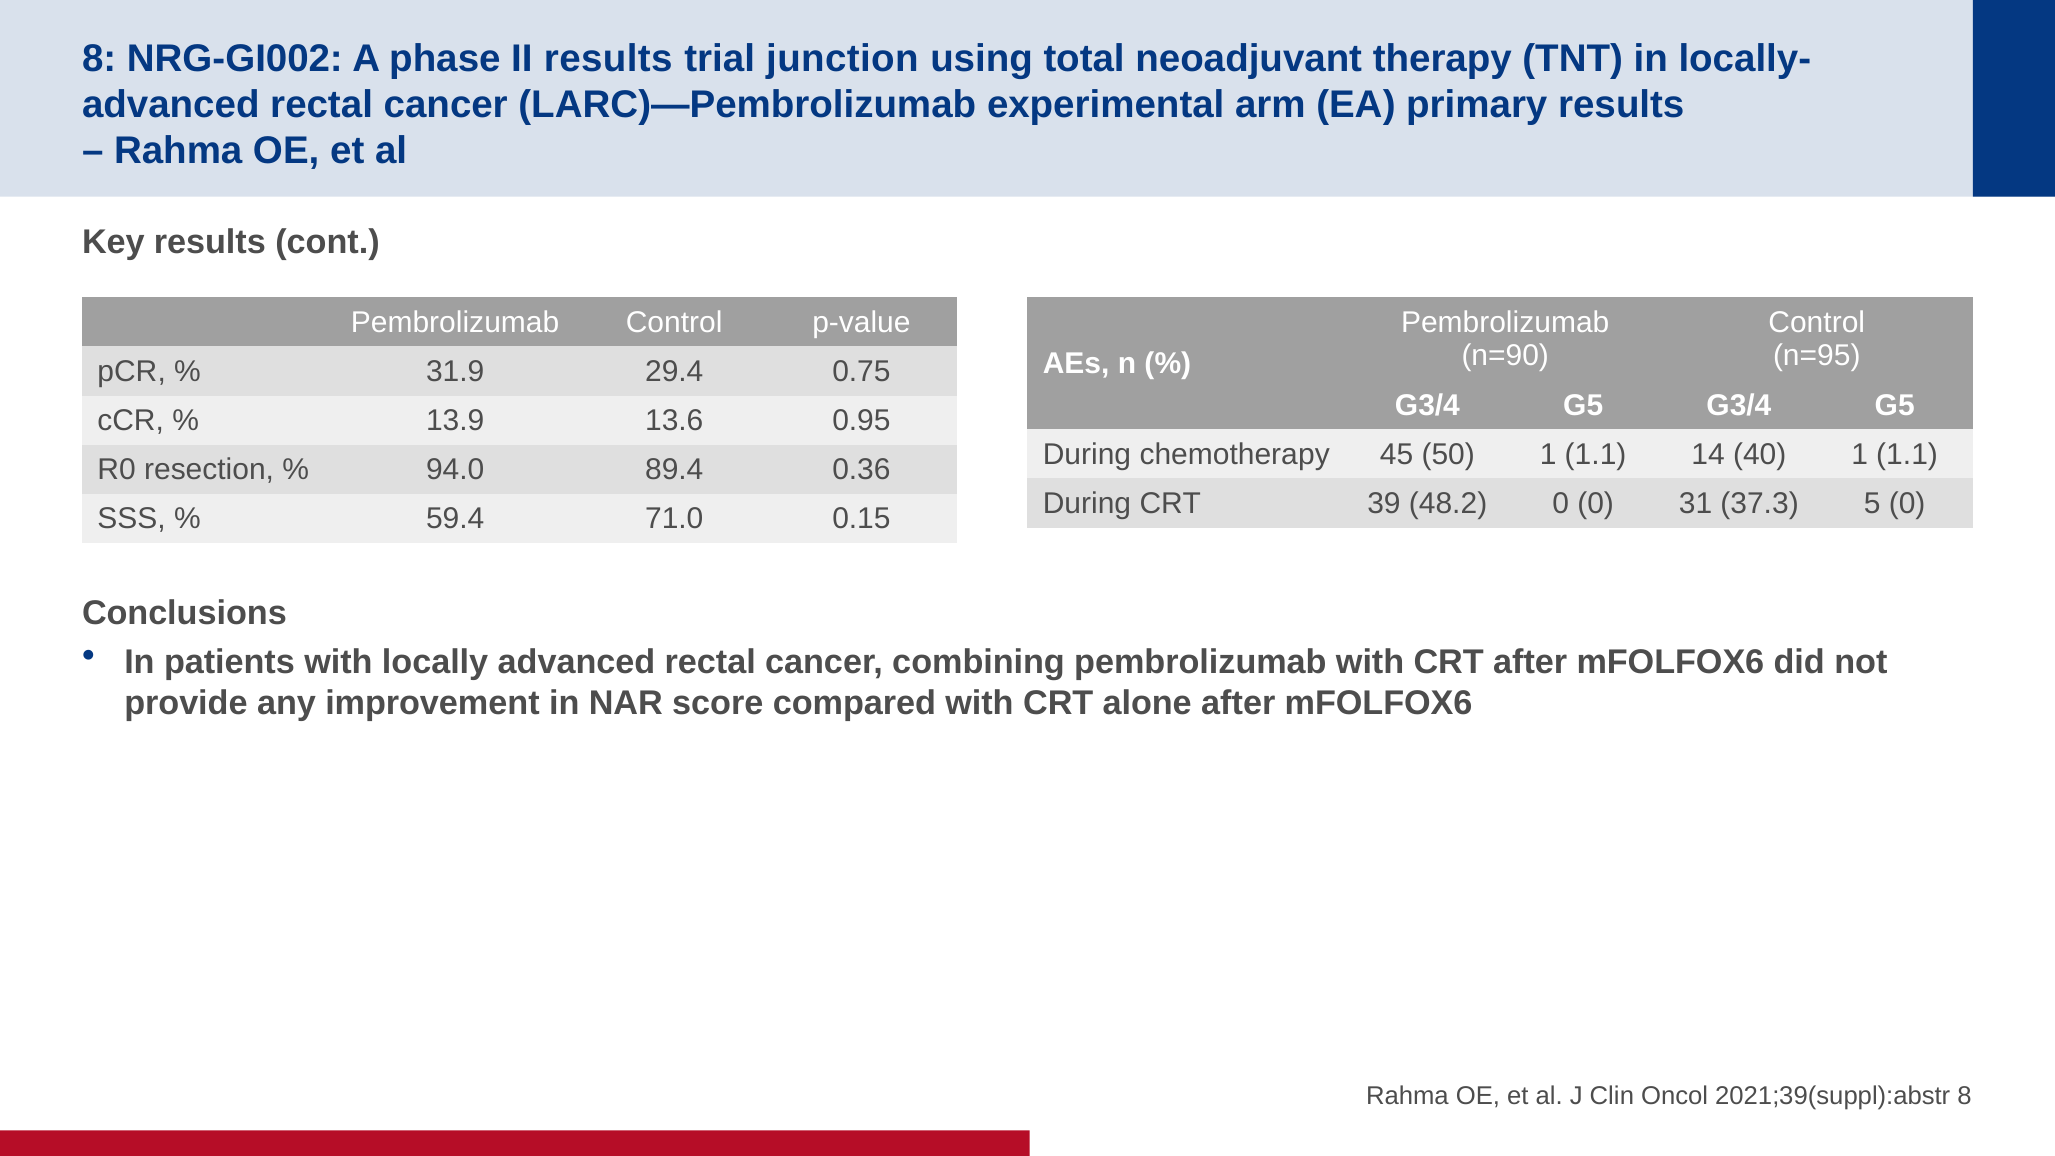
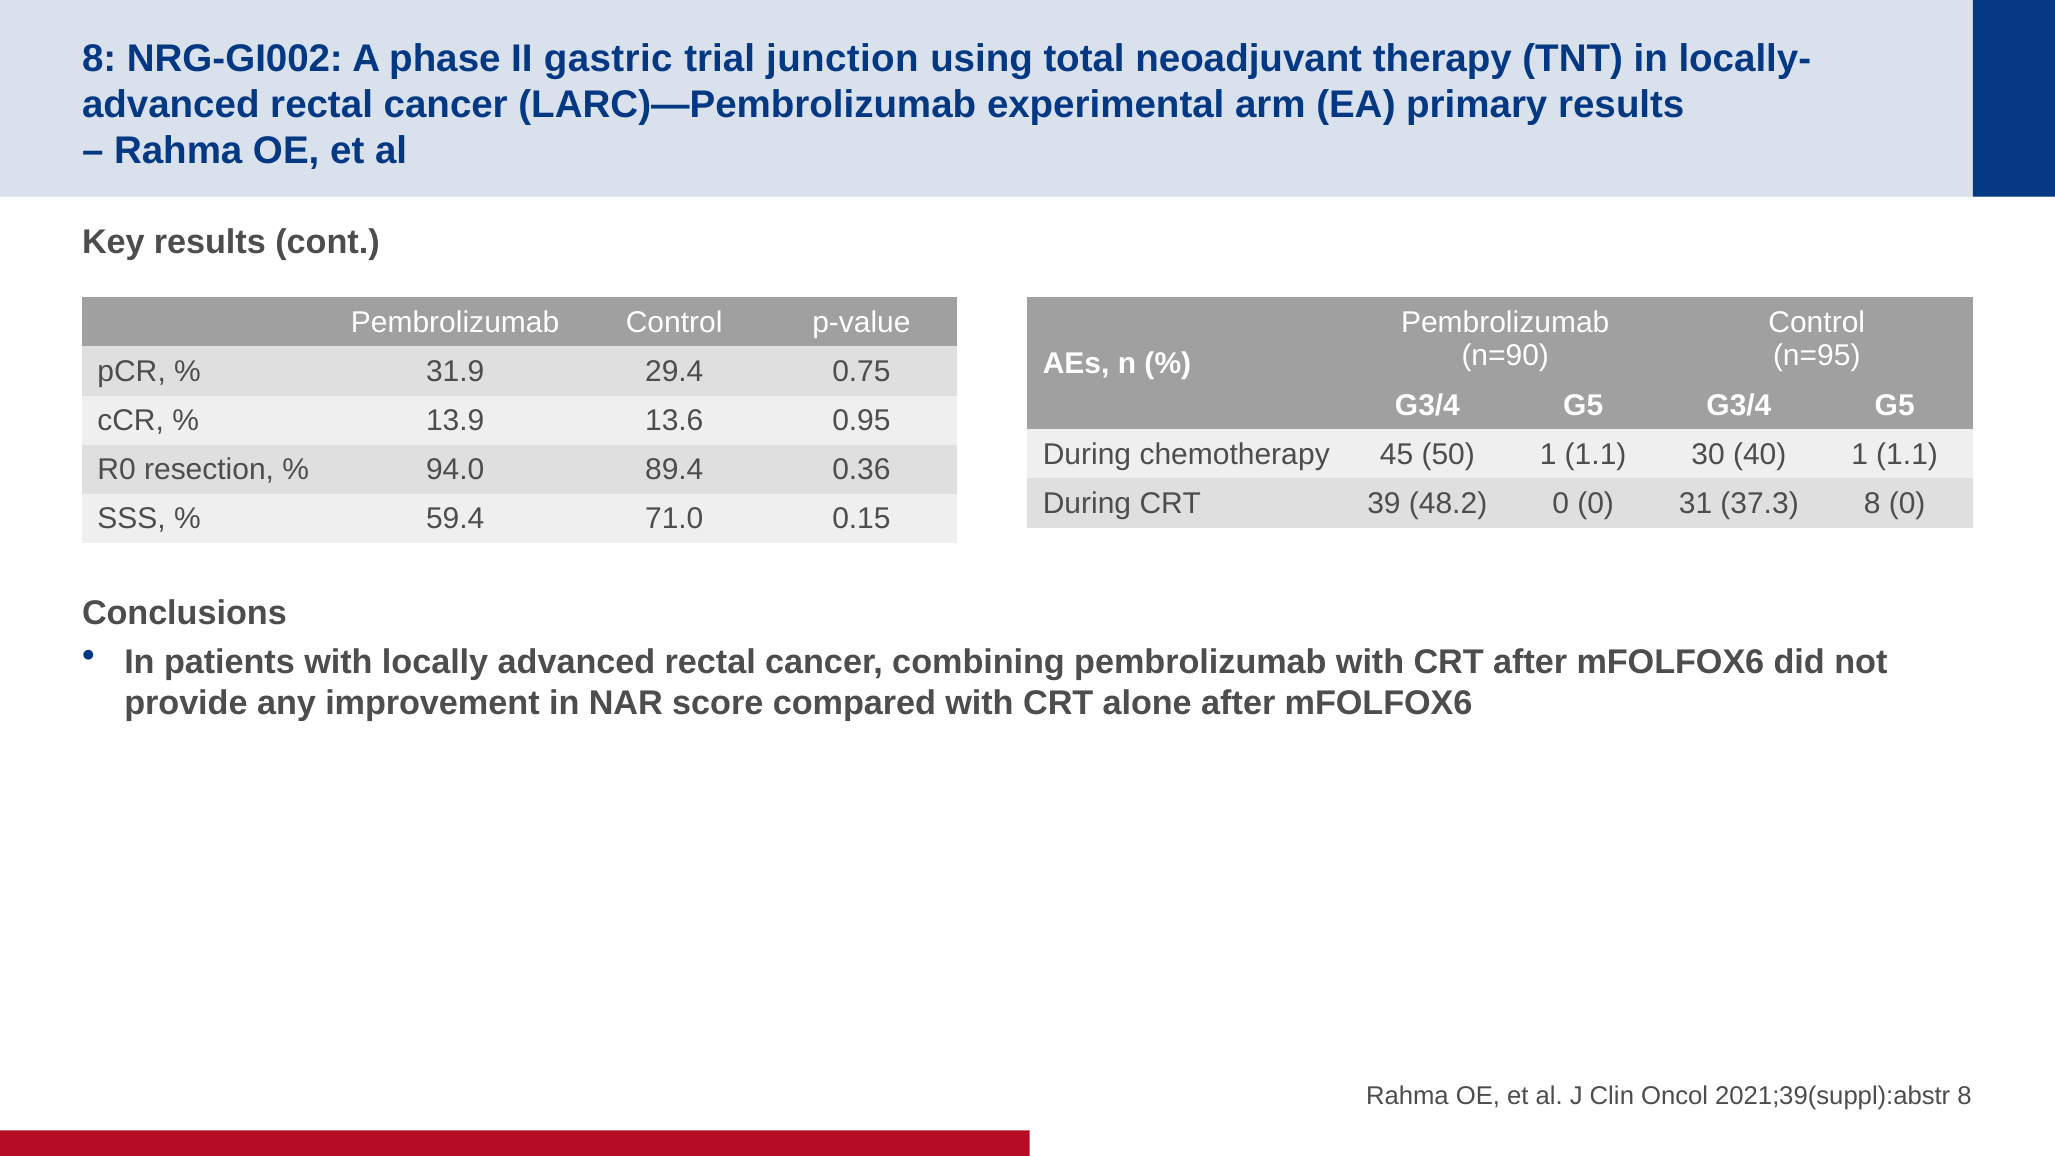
II results: results -> gastric
14: 14 -> 30
37.3 5: 5 -> 8
